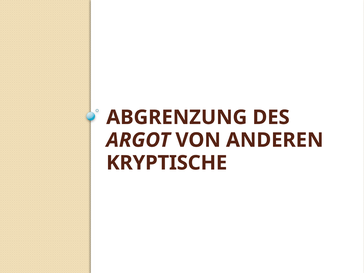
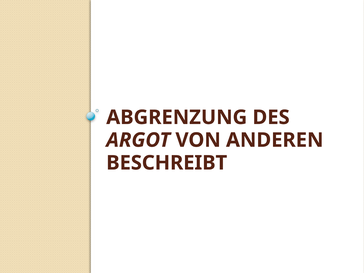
KRYPTISCHE: KRYPTISCHE -> BESCHREIBT
